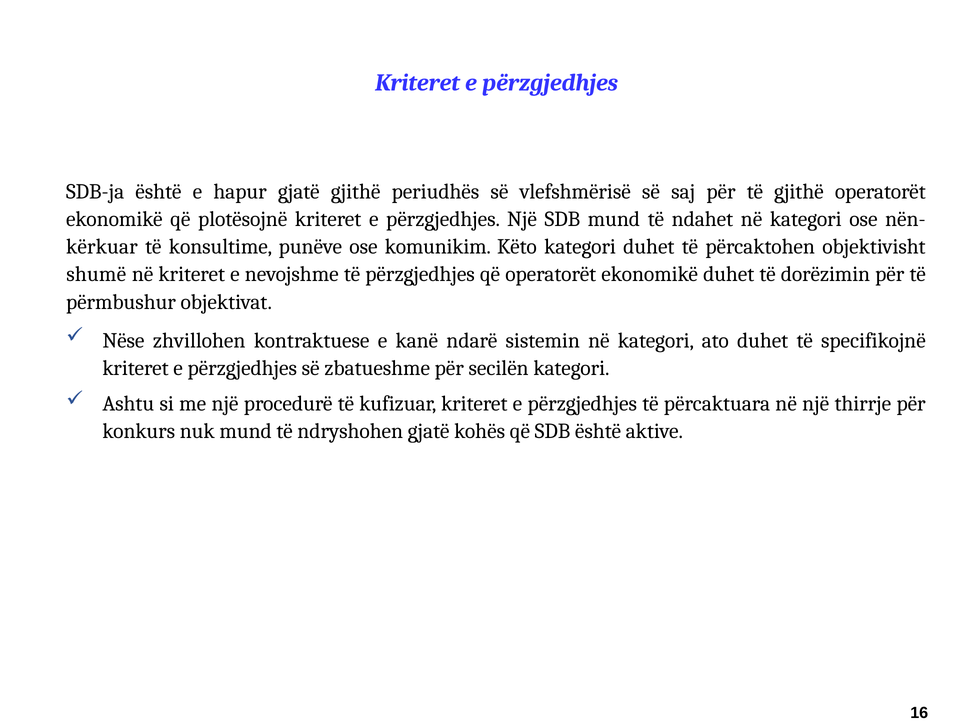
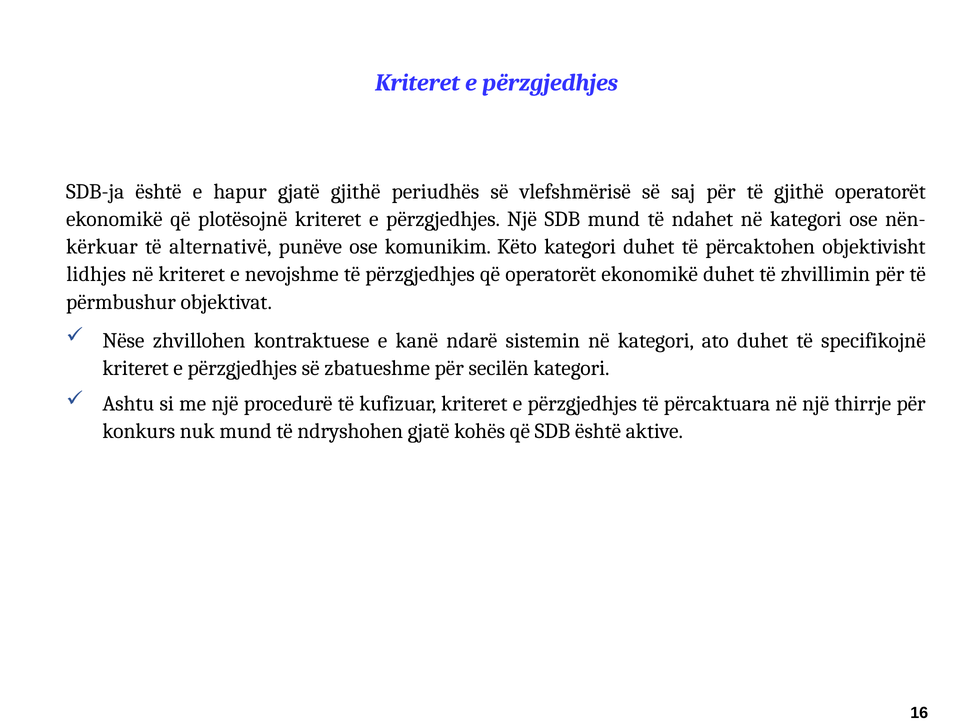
konsultime: konsultime -> alternativë
shumë: shumë -> lidhjes
dorëzimin: dorëzimin -> zhvillimin
